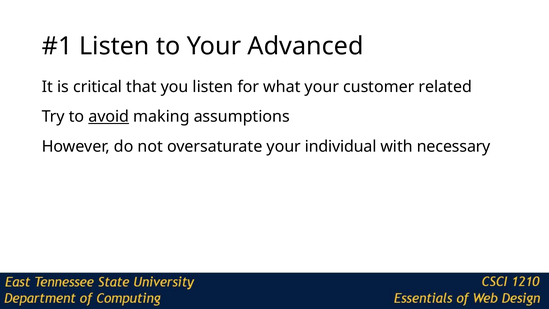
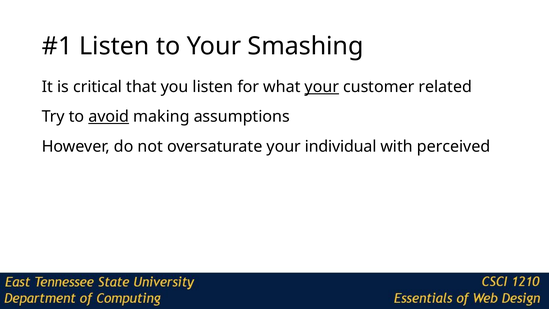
Advanced: Advanced -> Smashing
your at (322, 87) underline: none -> present
necessary: necessary -> perceived
